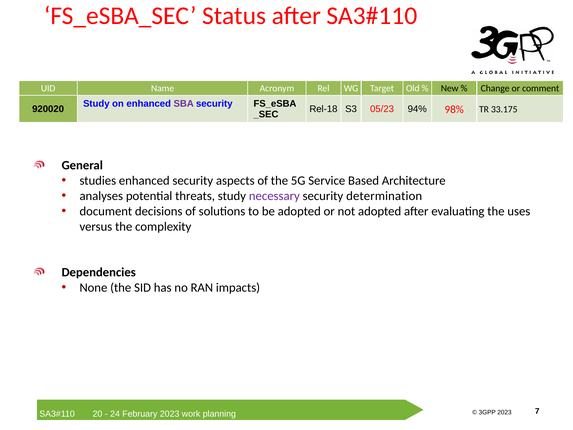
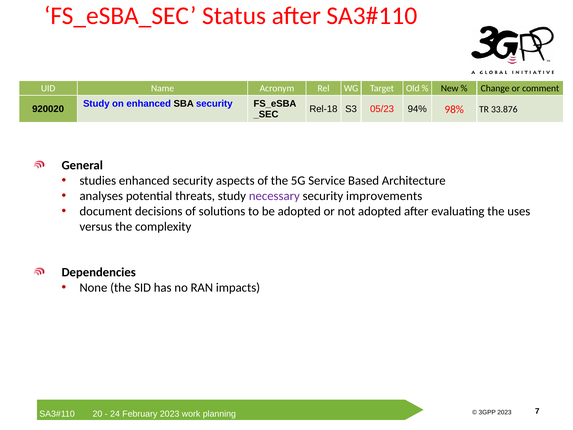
SBA colour: purple -> black
33.175: 33.175 -> 33.876
determination: determination -> improvements
